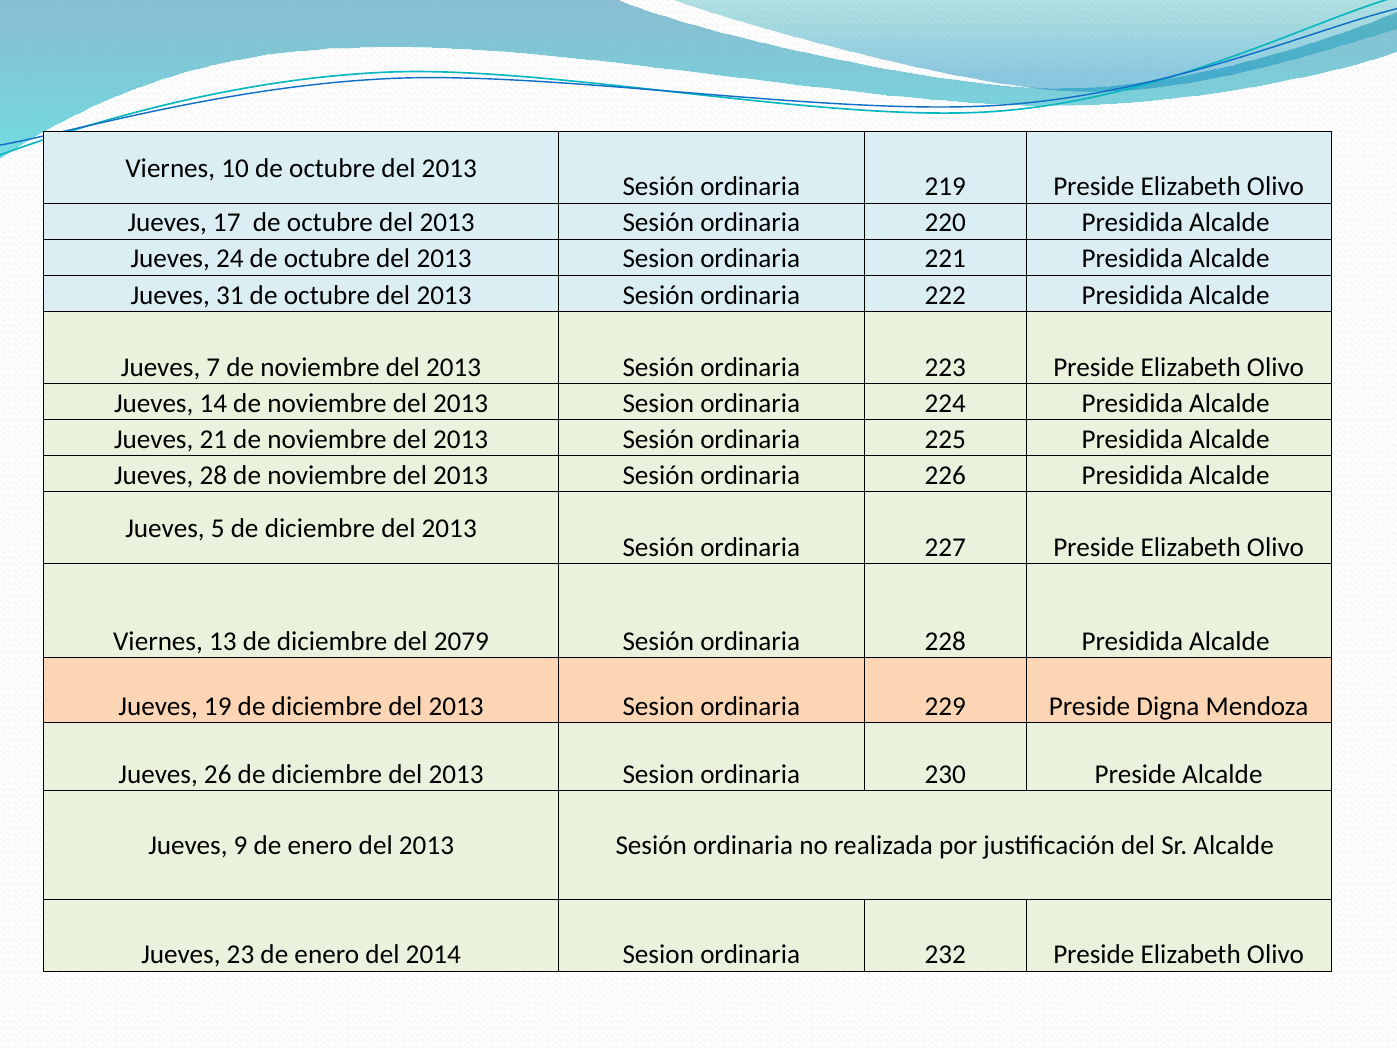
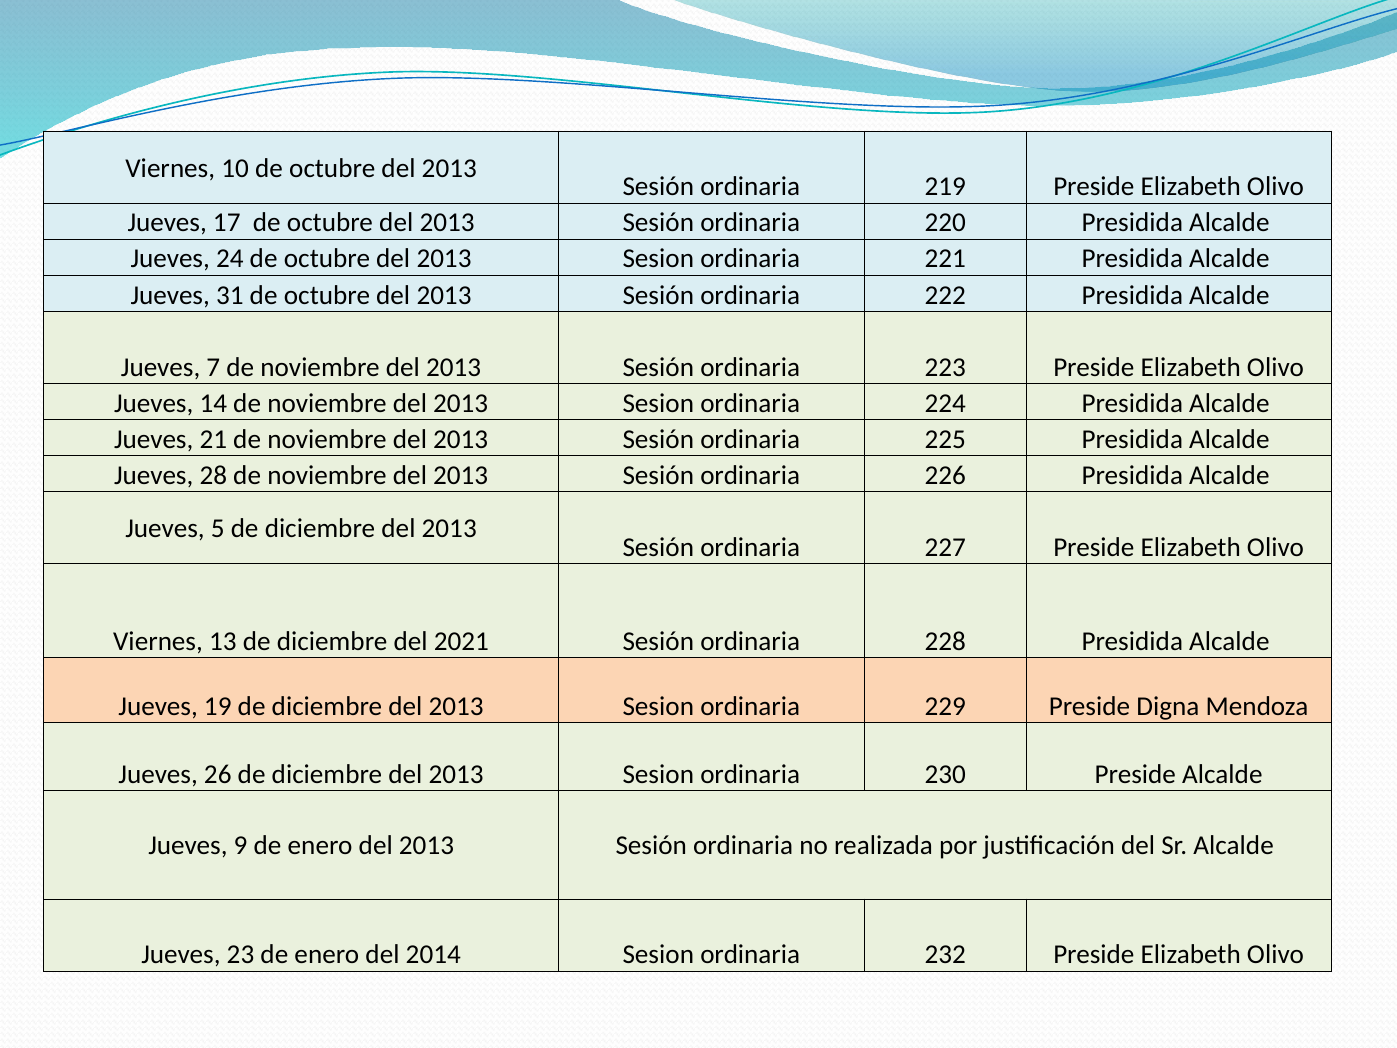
2079: 2079 -> 2021
